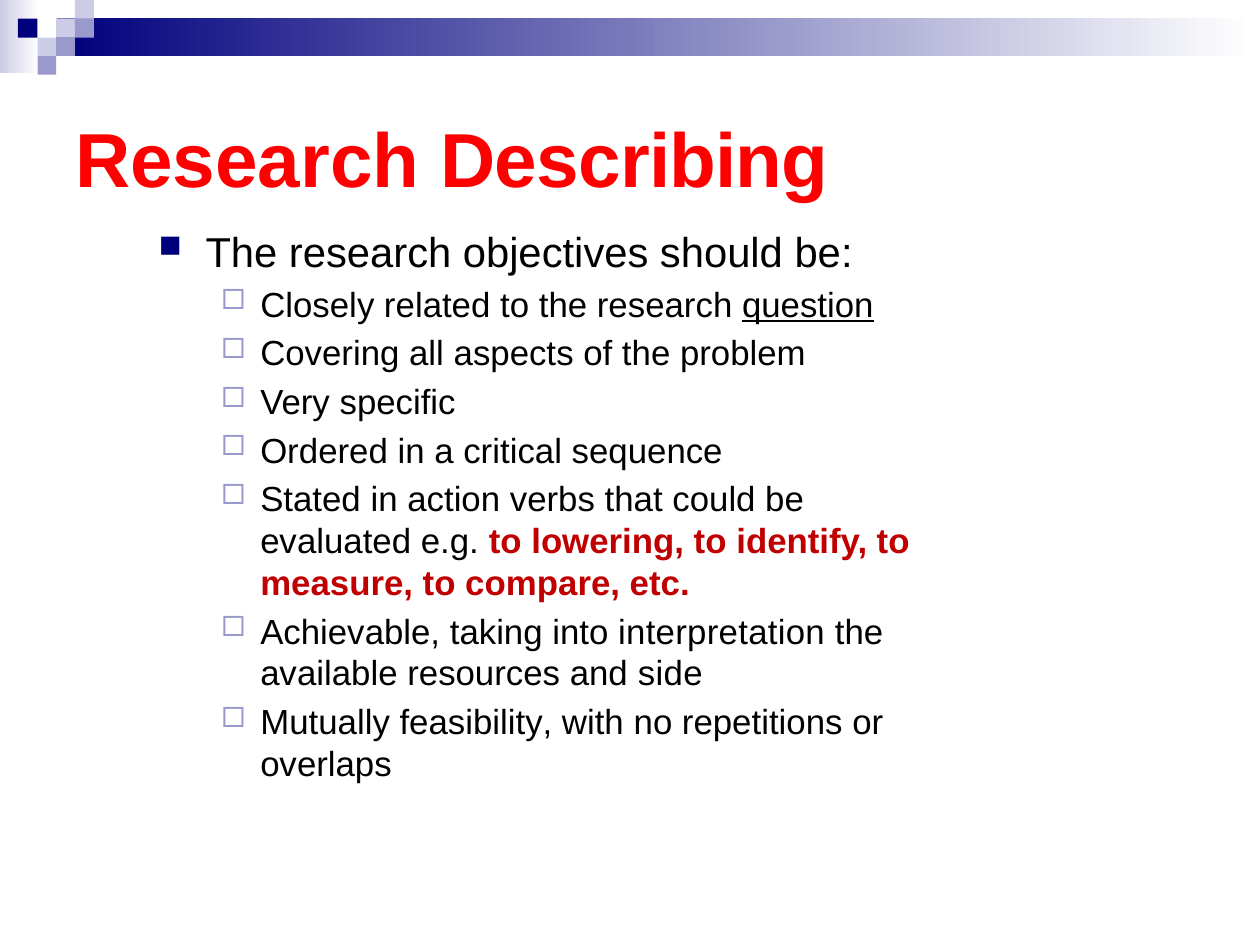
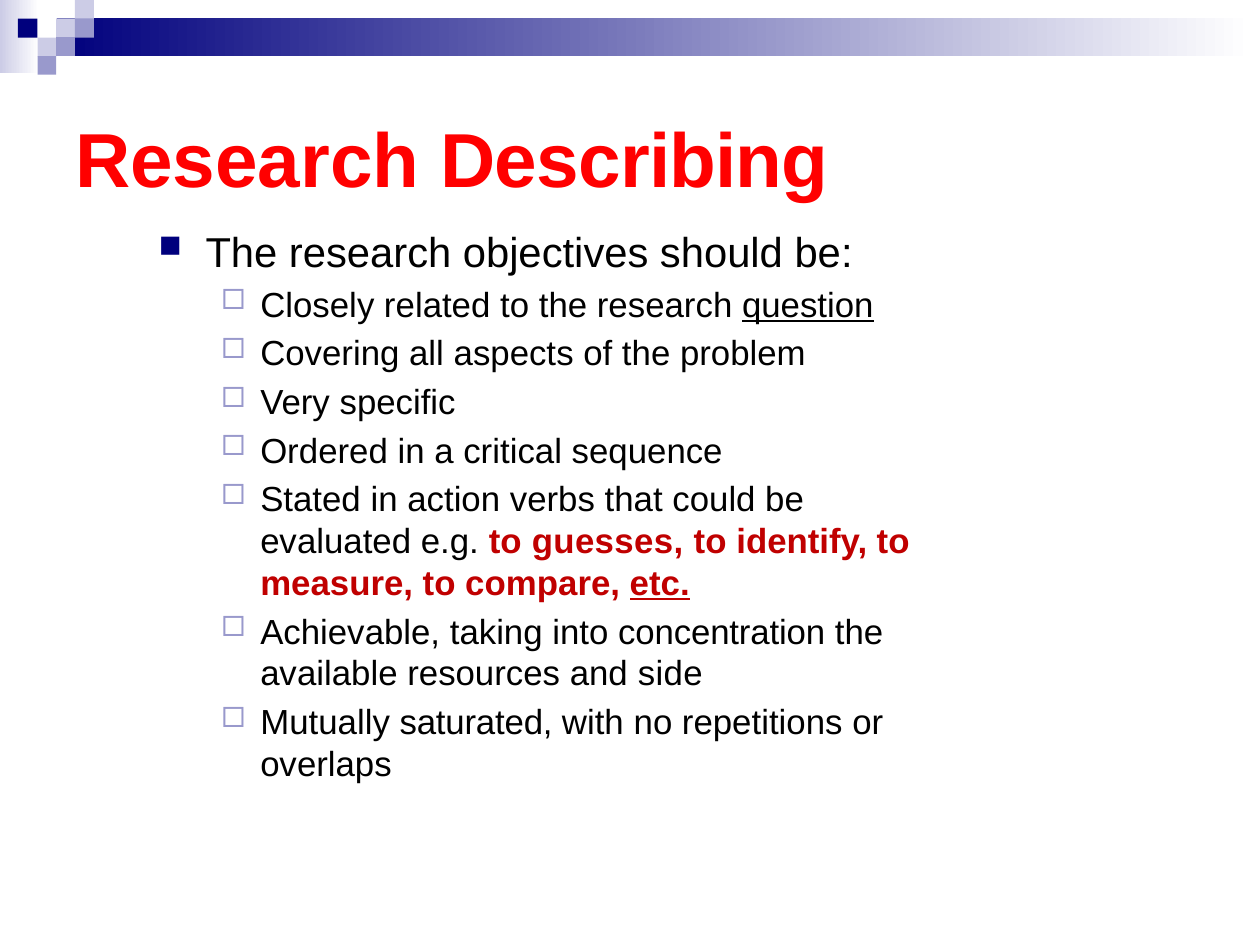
lowering: lowering -> guesses
etc underline: none -> present
interpretation: interpretation -> concentration
feasibility: feasibility -> saturated
